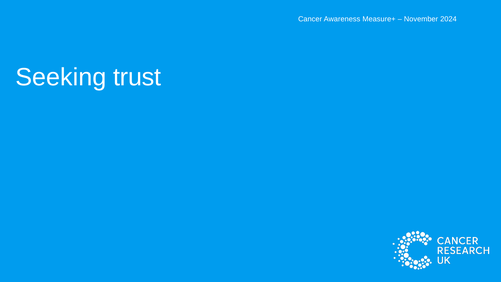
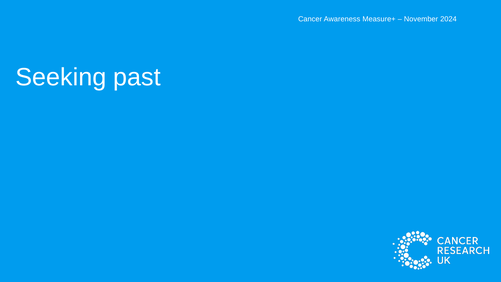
trust: trust -> past
